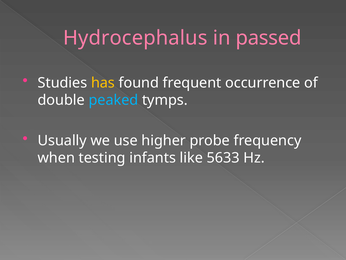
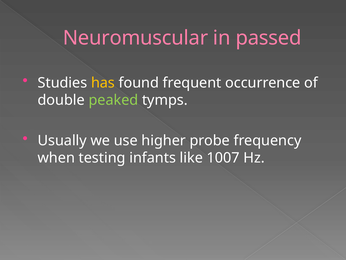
Hydrocephalus: Hydrocephalus -> Neuromuscular
peaked colour: light blue -> light green
5633: 5633 -> 1007
